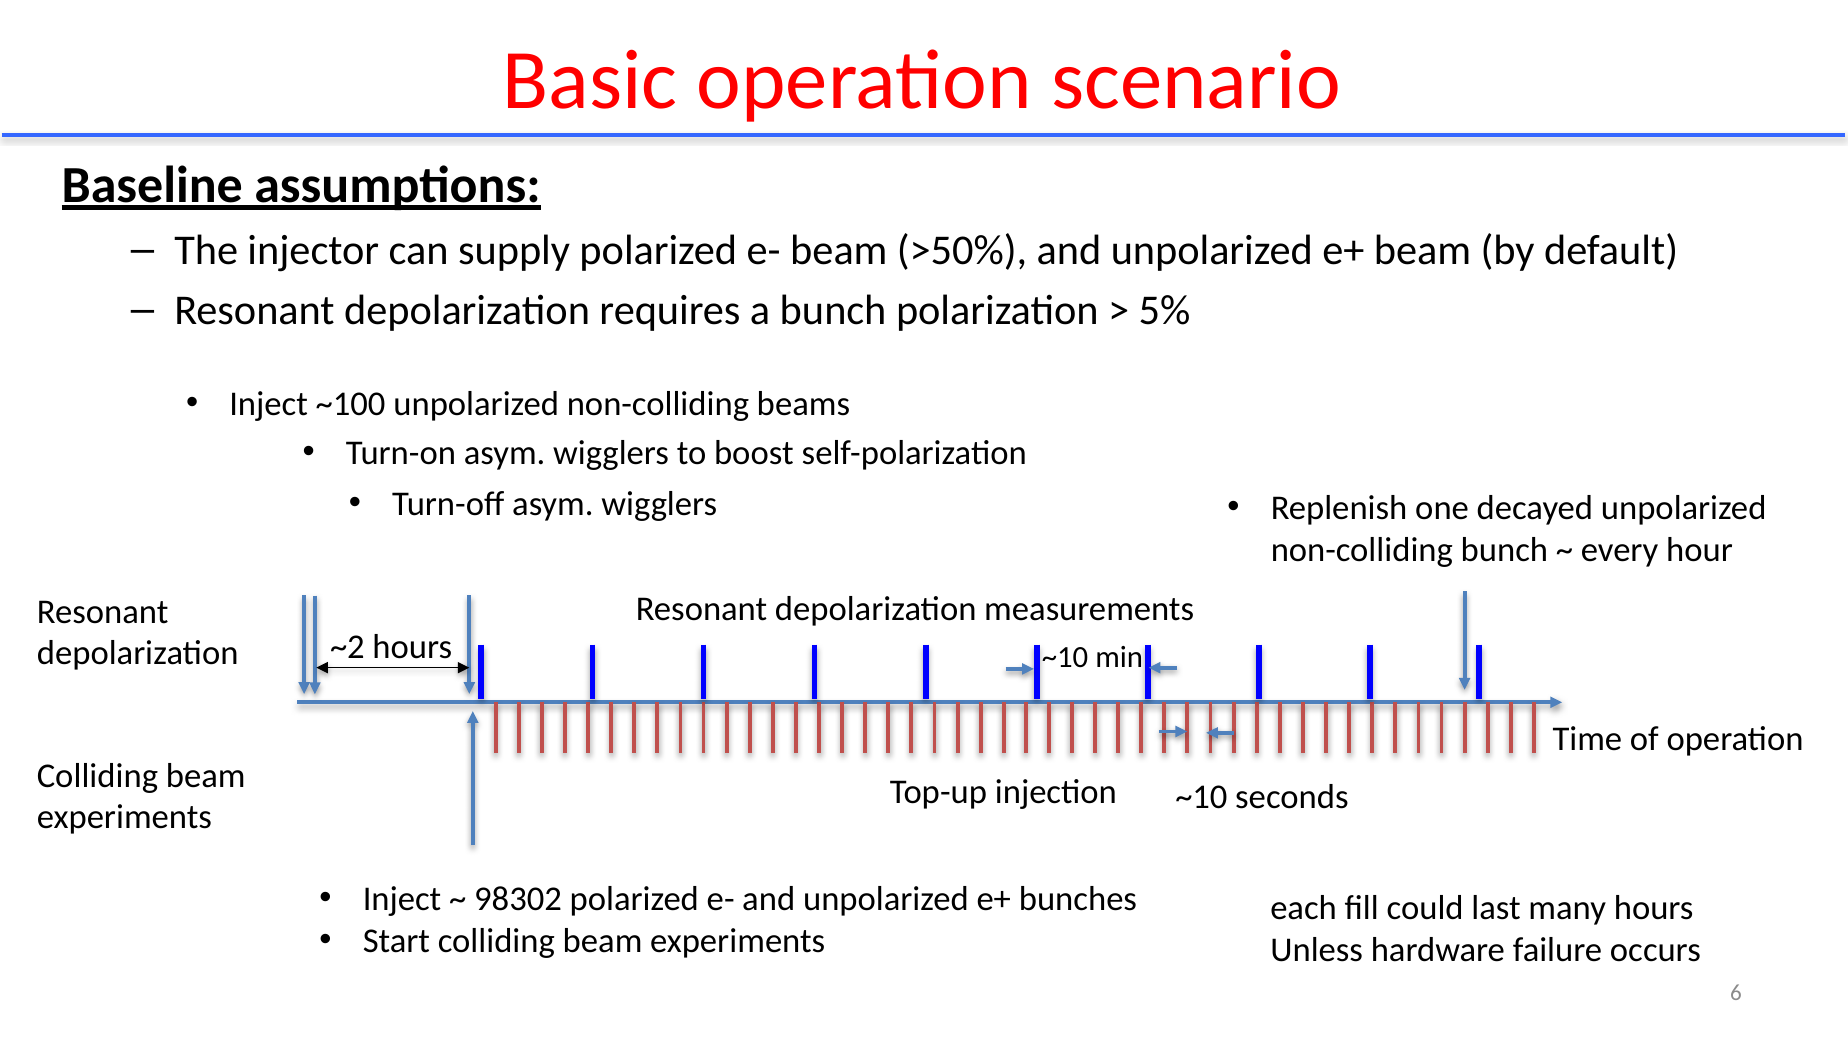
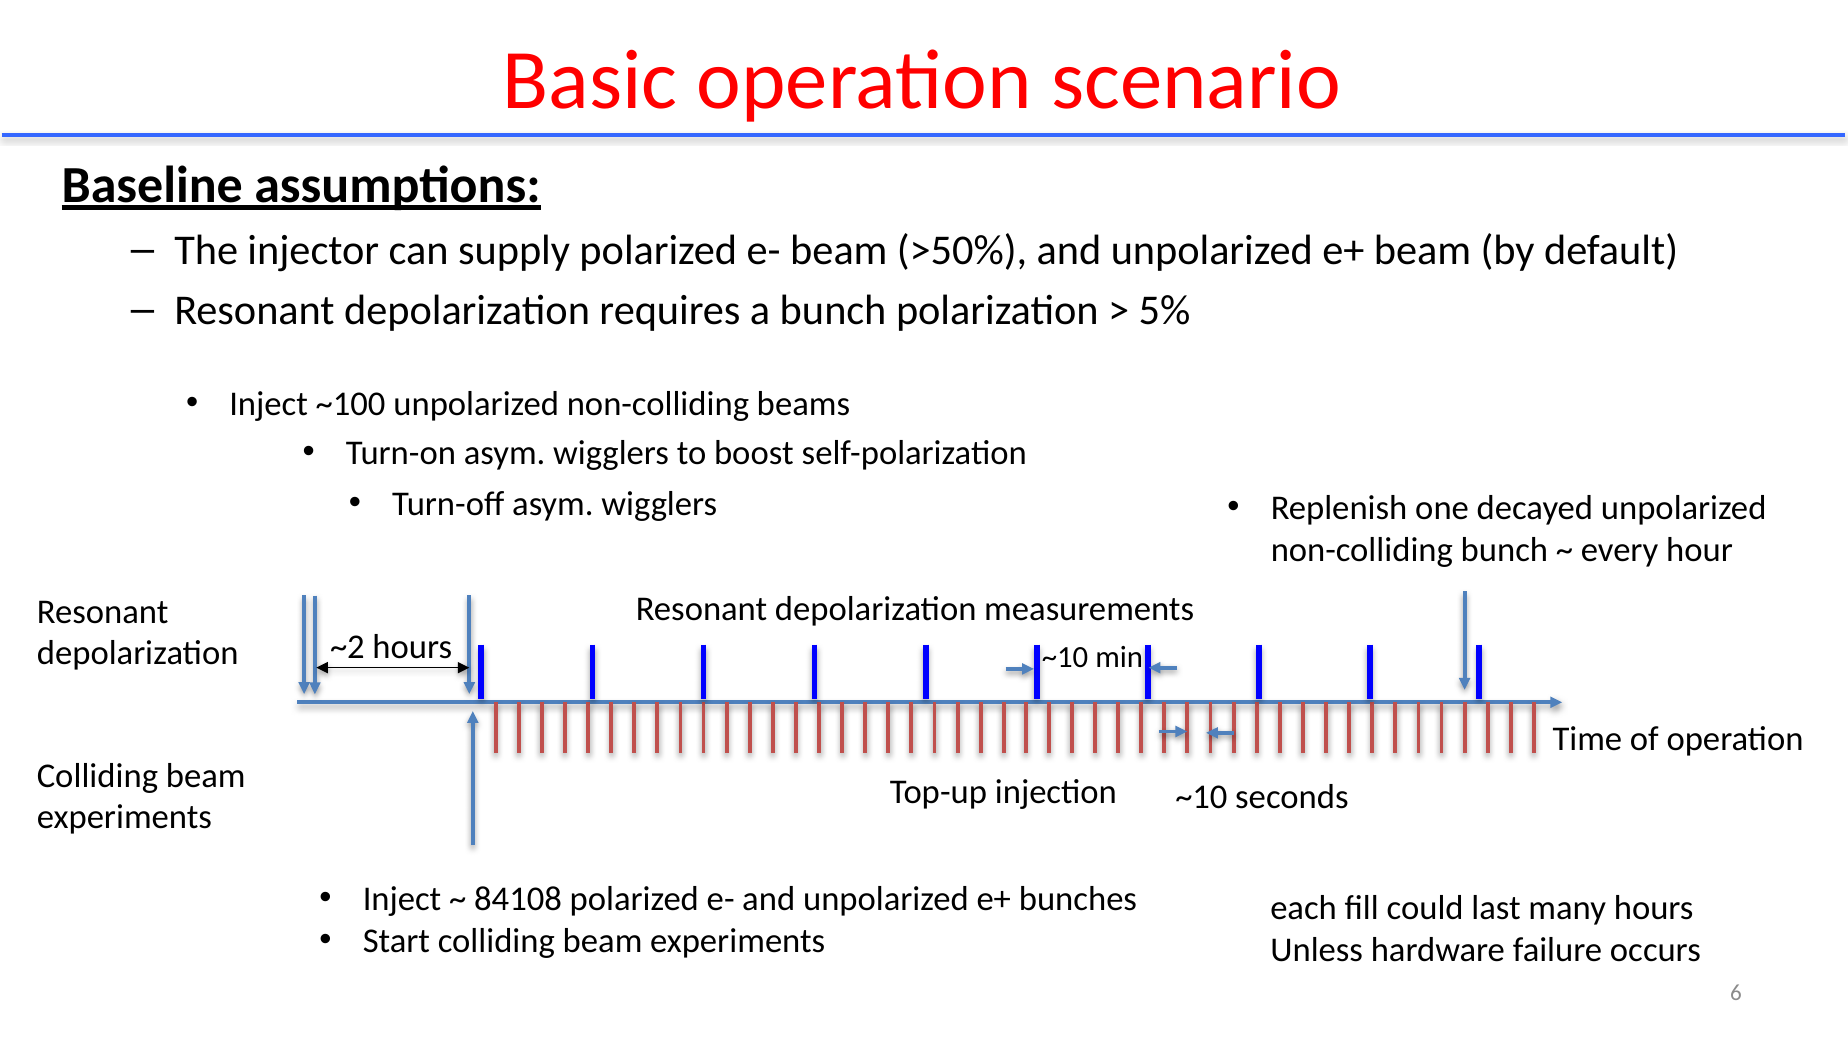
98302: 98302 -> 84108
